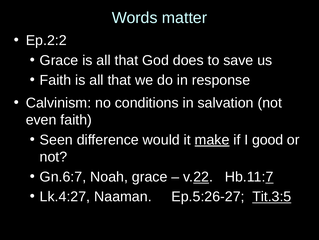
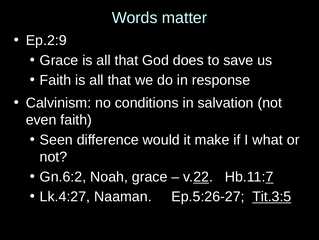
Ep.2:2: Ep.2:2 -> Ep.2:9
make underline: present -> none
good: good -> what
Gn.6:7: Gn.6:7 -> Gn.6:2
